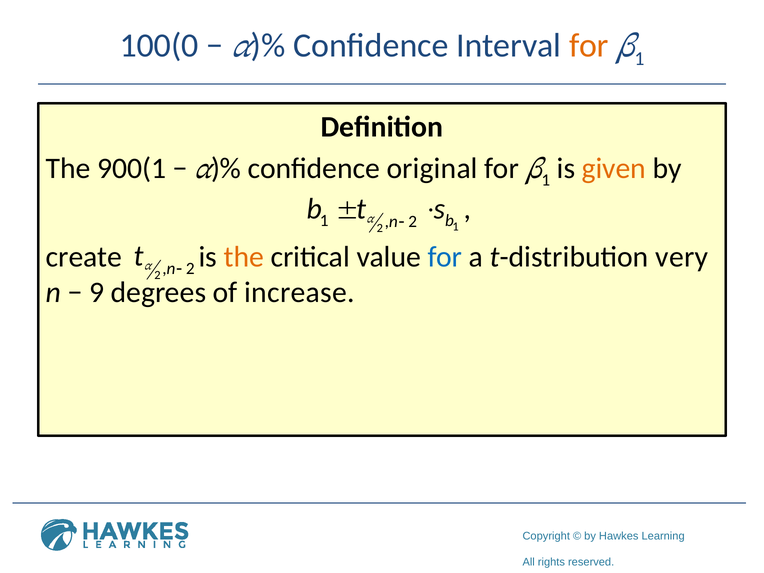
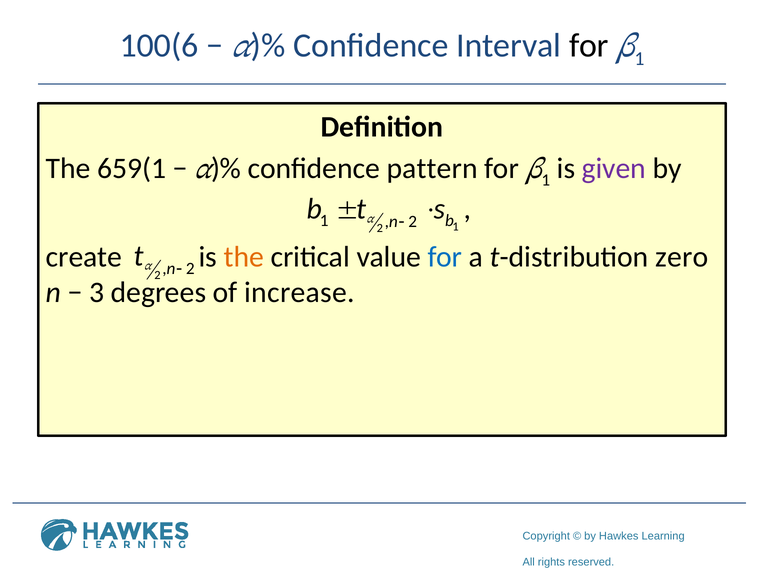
100(0: 100(0 -> 100(6
for at (589, 46) colour: orange -> black
900(1: 900(1 -> 659(1
original: original -> pattern
given colour: orange -> purple
very: very -> zero
9: 9 -> 3
